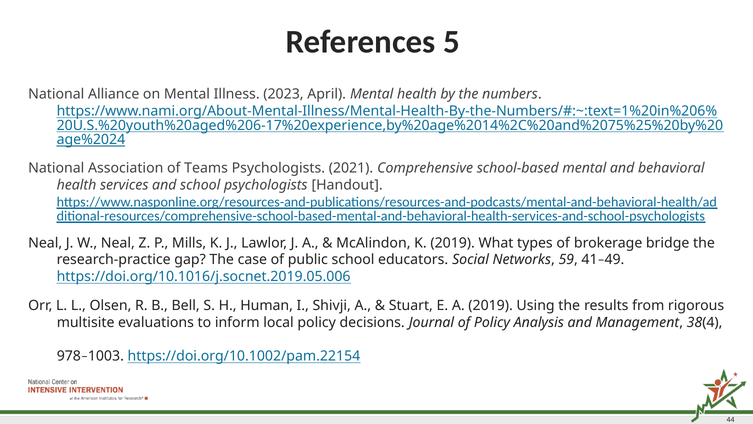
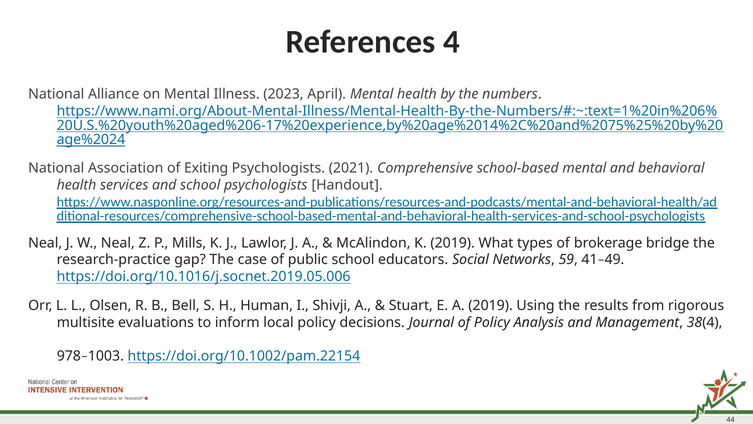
5: 5 -> 4
Teams: Teams -> Exiting
